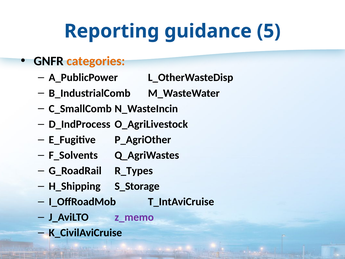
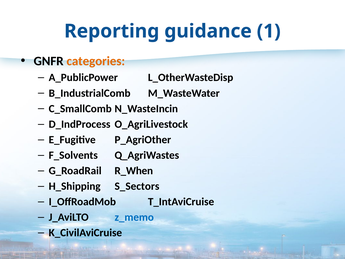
5: 5 -> 1
R_Types: R_Types -> R_When
S_Storage: S_Storage -> S_Sectors
z_memo colour: purple -> blue
